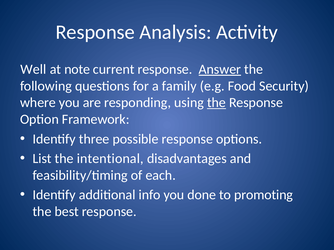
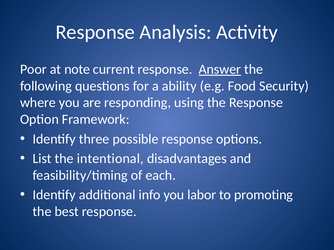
Well: Well -> Poor
family: family -> ability
the at (216, 103) underline: present -> none
done: done -> labor
